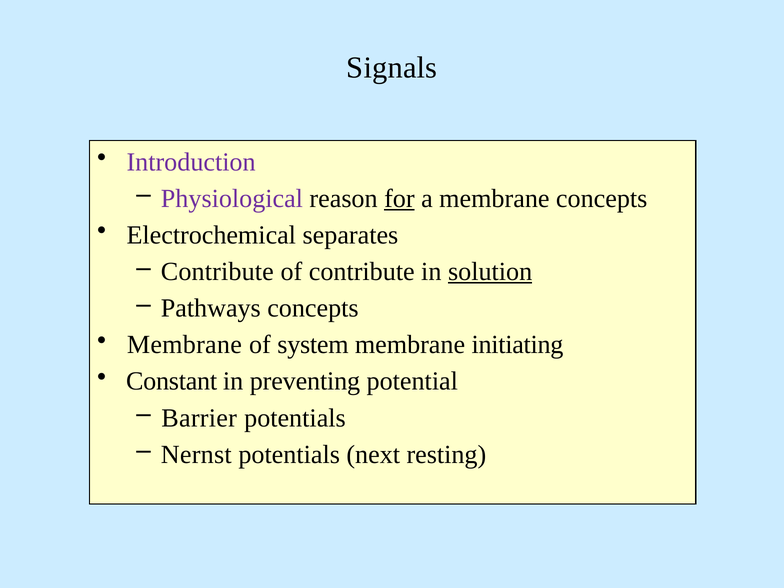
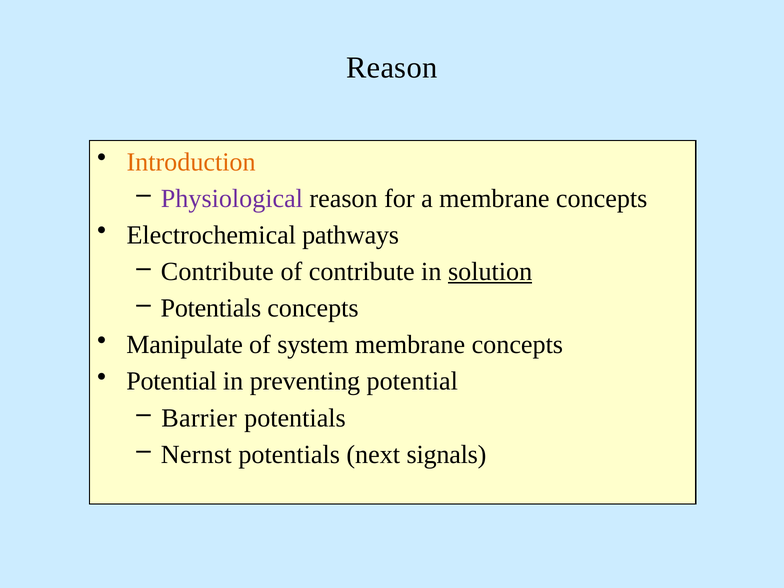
Signals at (392, 67): Signals -> Reason
Introduction colour: purple -> orange
for underline: present -> none
separates: separates -> pathways
Pathways at (211, 308): Pathways -> Potentials
Membrane at (184, 345): Membrane -> Manipulate
initiating at (517, 345): initiating -> concepts
Constant at (172, 381): Constant -> Potential
resting: resting -> signals
